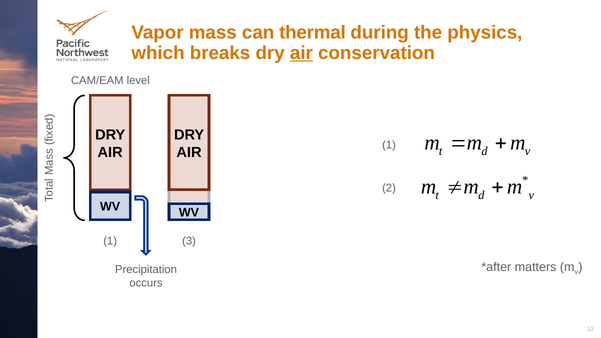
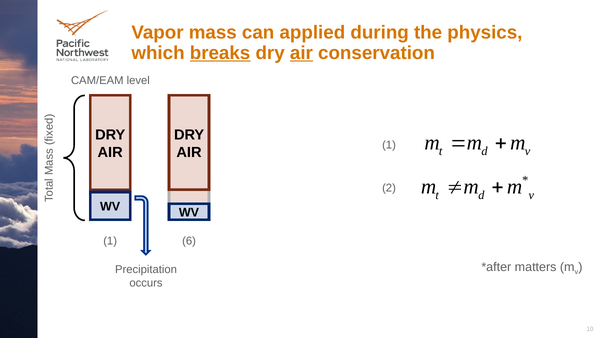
thermal: thermal -> applied
breaks underline: none -> present
3: 3 -> 6
